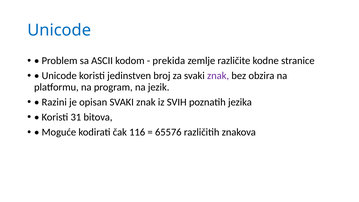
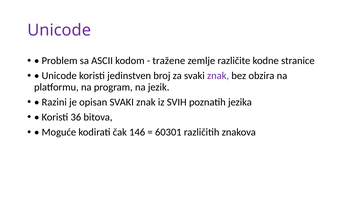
Unicode at (59, 30) colour: blue -> purple
prekida: prekida -> tražene
31: 31 -> 36
116: 116 -> 146
65576: 65576 -> 60301
